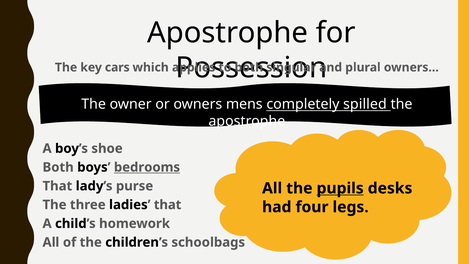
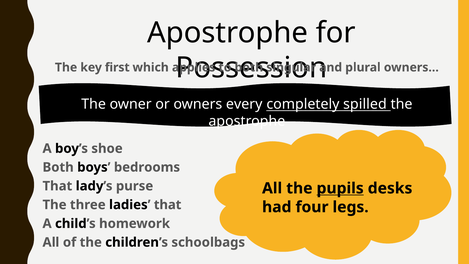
cars: cars -> first
mens: mens -> every
bedrooms underline: present -> none
